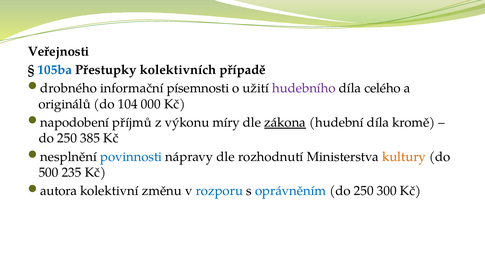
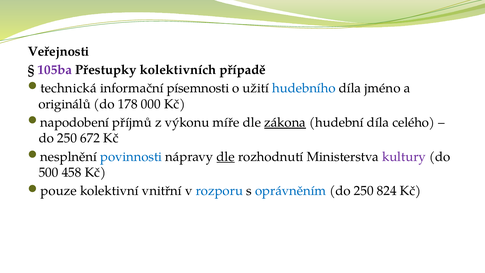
105ba colour: blue -> purple
drobného: drobného -> technická
hudebního colour: purple -> blue
celého: celého -> jméno
104: 104 -> 178
míry: míry -> míře
kromě: kromě -> celého
385: 385 -> 672
dle at (226, 157) underline: none -> present
kultury colour: orange -> purple
235: 235 -> 458
autora: autora -> pouze
změnu: změnu -> vnitřní
300: 300 -> 824
